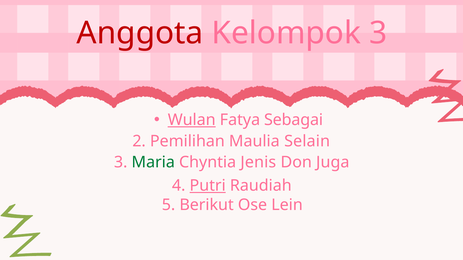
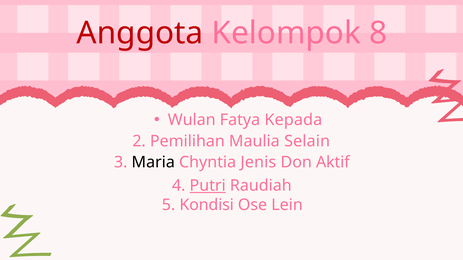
Kelompok 3: 3 -> 8
Wulan underline: present -> none
Sebagai: Sebagai -> Kepada
Maria colour: green -> black
Juga: Juga -> Aktif
Berikut: Berikut -> Kondisi
